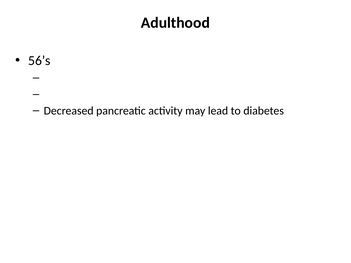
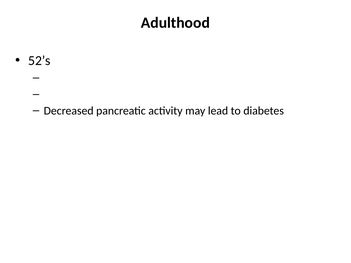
56’s: 56’s -> 52’s
